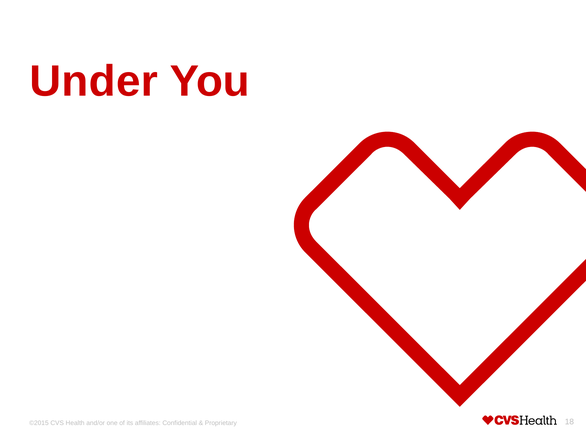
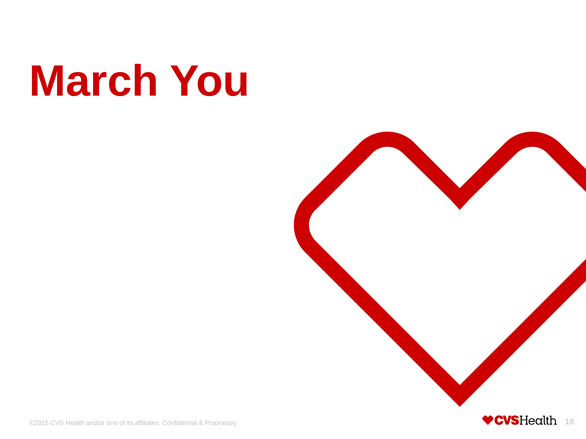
Under: Under -> March
